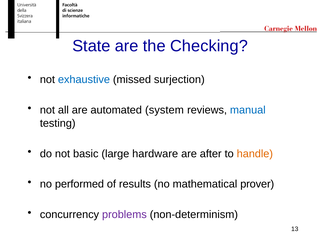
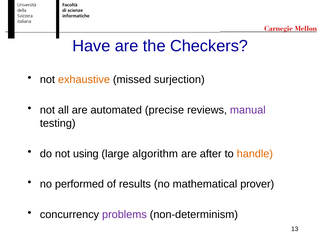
State: State -> Have
Checking: Checking -> Checkers
exhaustive colour: blue -> orange
system: system -> precise
manual colour: blue -> purple
basic: basic -> using
hardware: hardware -> algorithm
